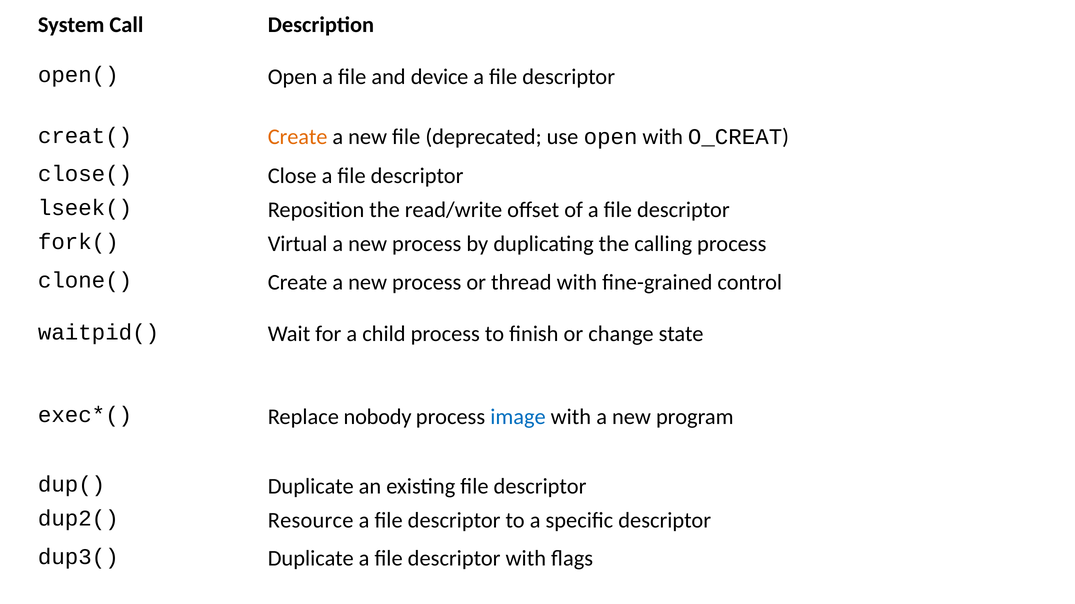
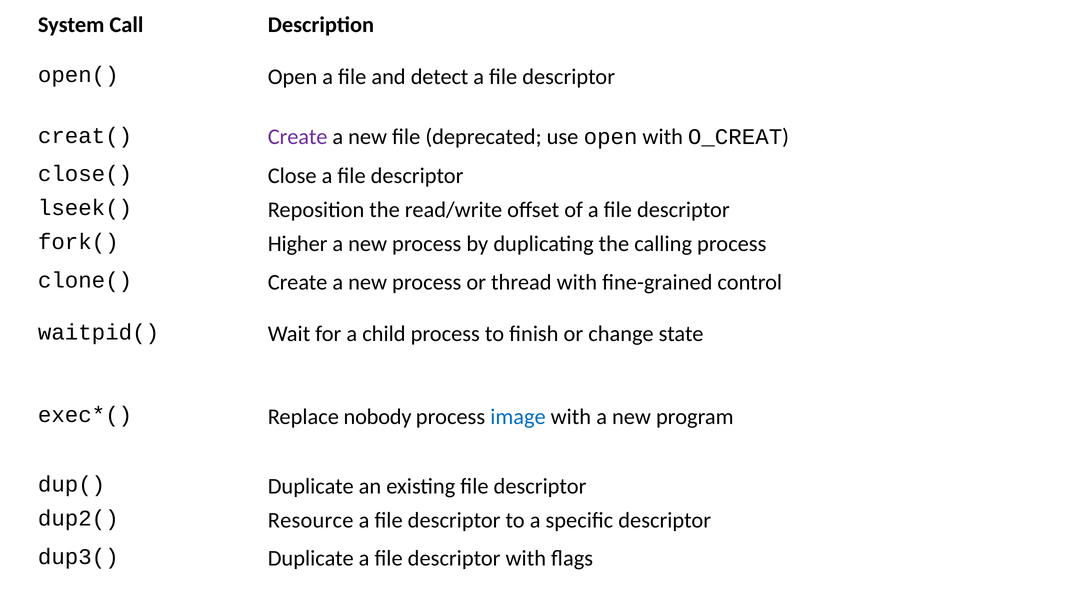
device: device -> detect
Create at (298, 137) colour: orange -> purple
Virtual: Virtual -> Higher
